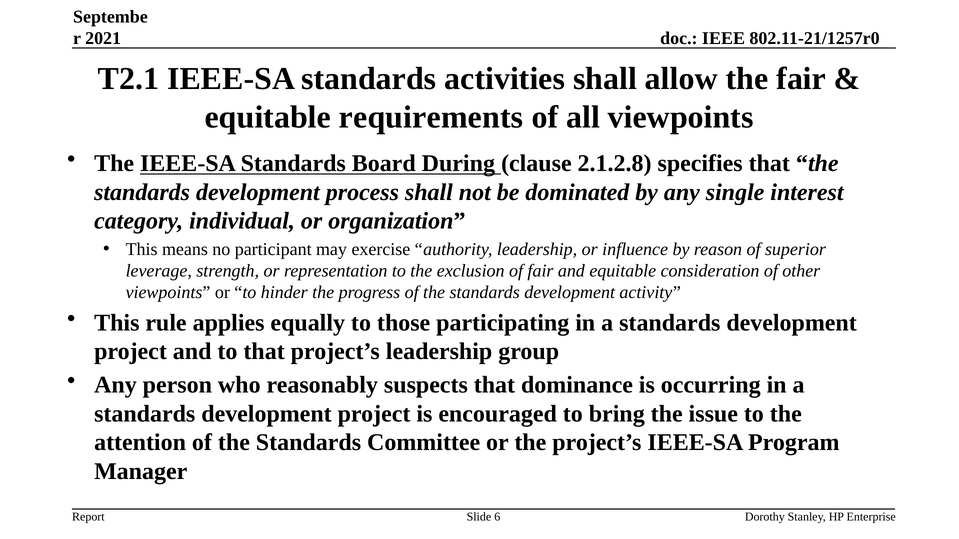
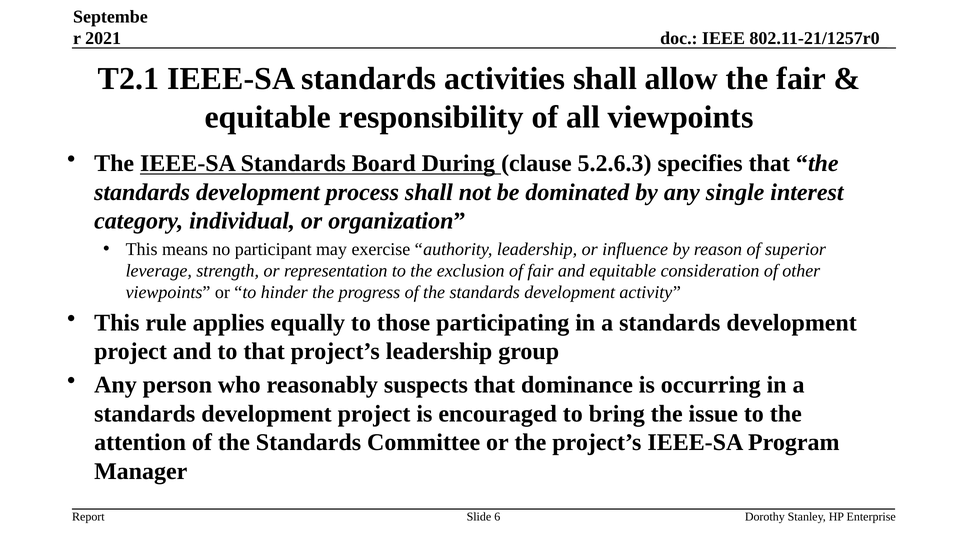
requirements: requirements -> responsibility
2.1.2.8: 2.1.2.8 -> 5.2.6.3
